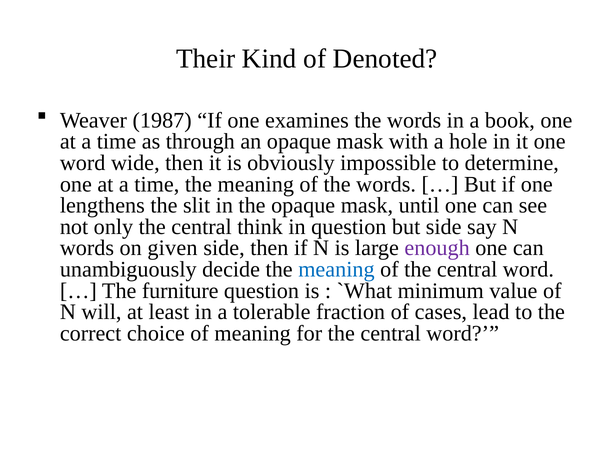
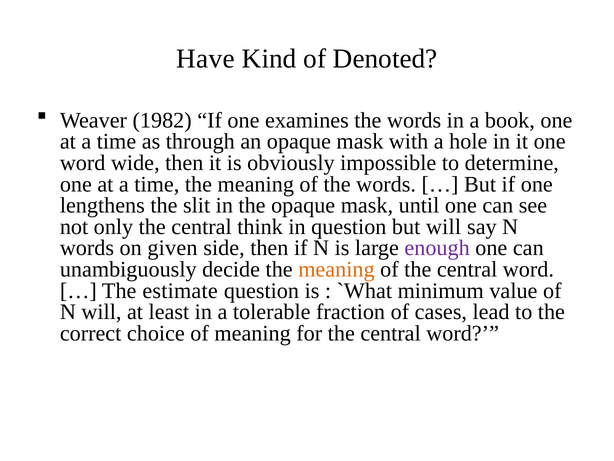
Their: Their -> Have
1987: 1987 -> 1982
but side: side -> will
meaning at (336, 269) colour: blue -> orange
furniture: furniture -> estimate
